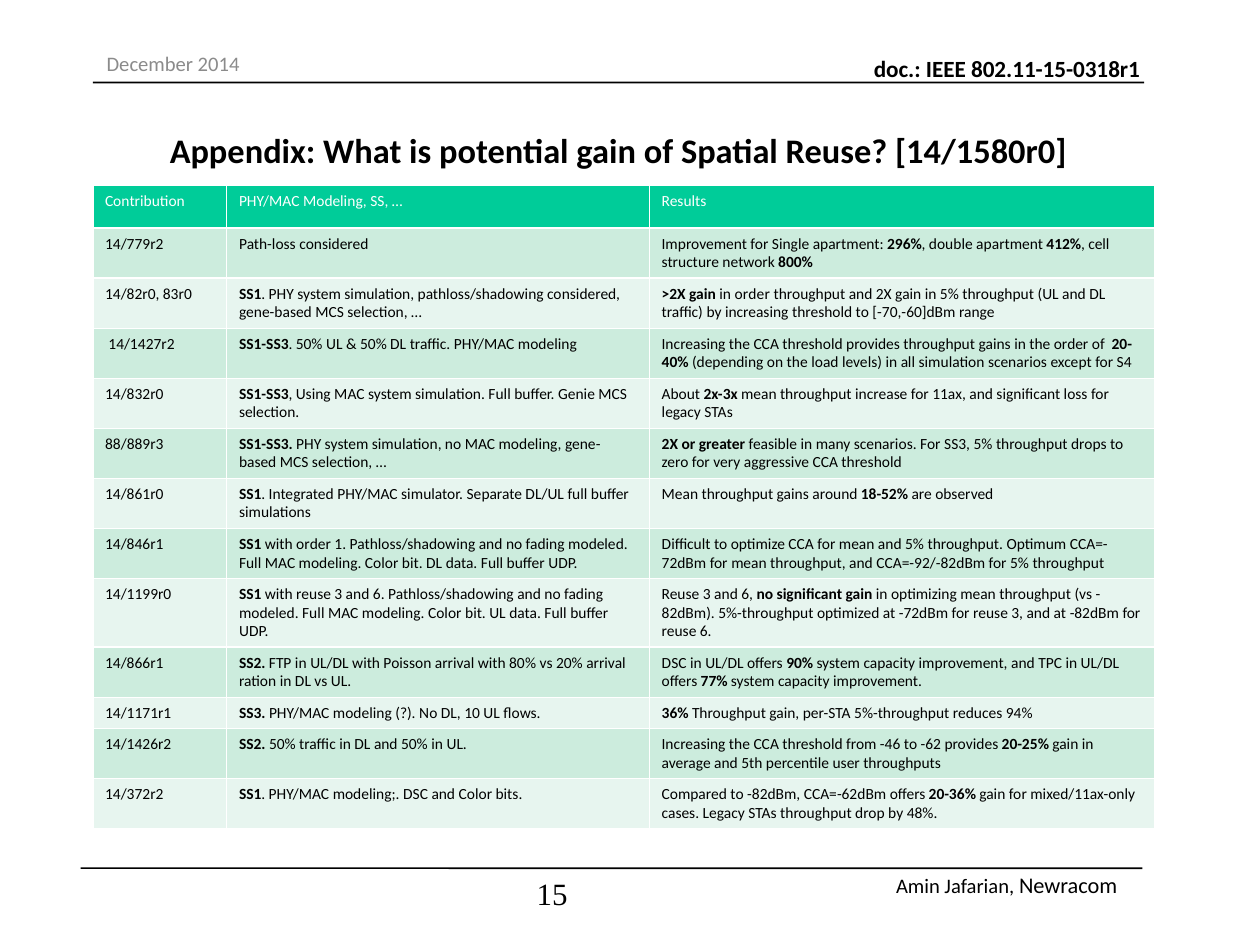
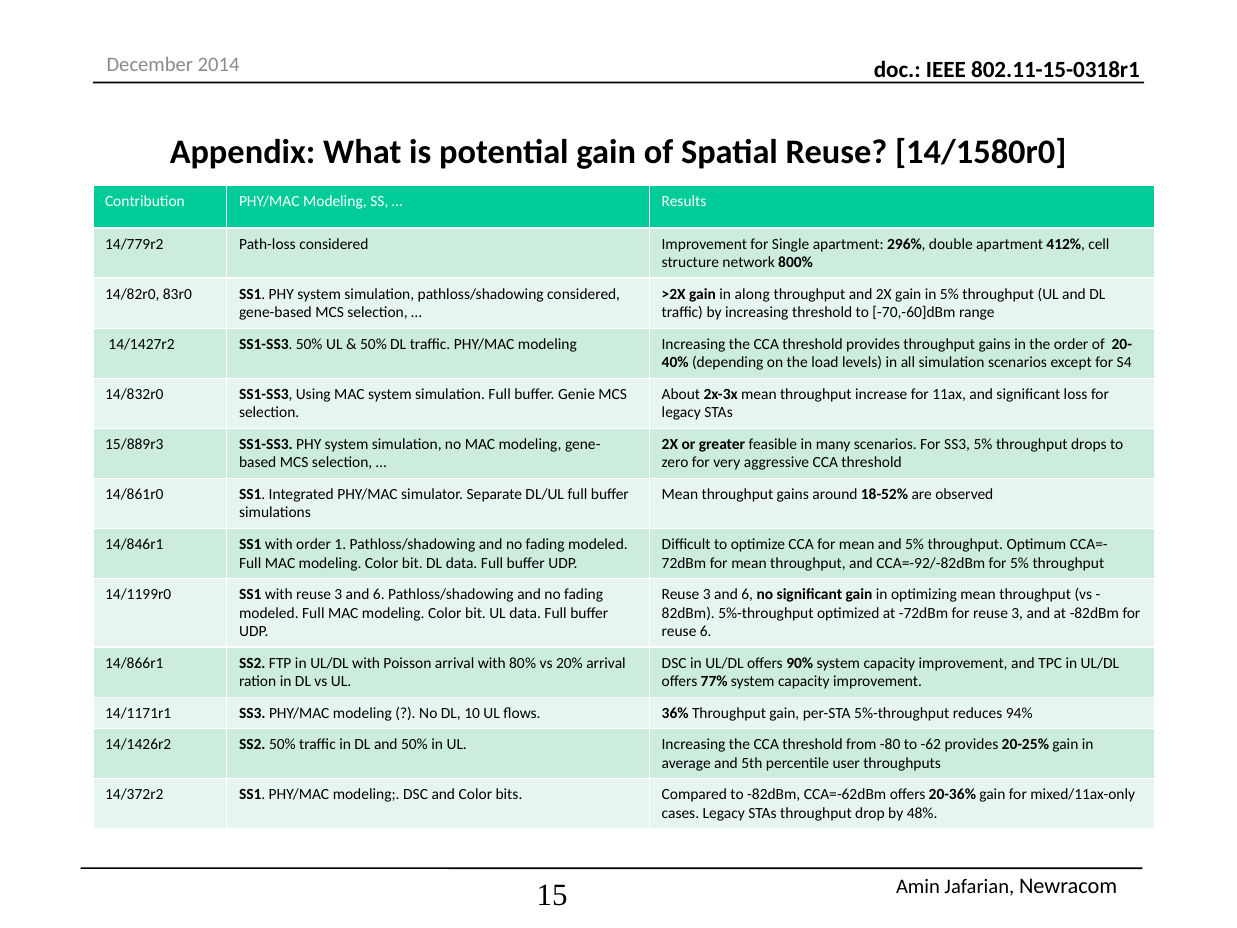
in order: order -> along
88/889r3: 88/889r3 -> 15/889r3
-46: -46 -> -80
